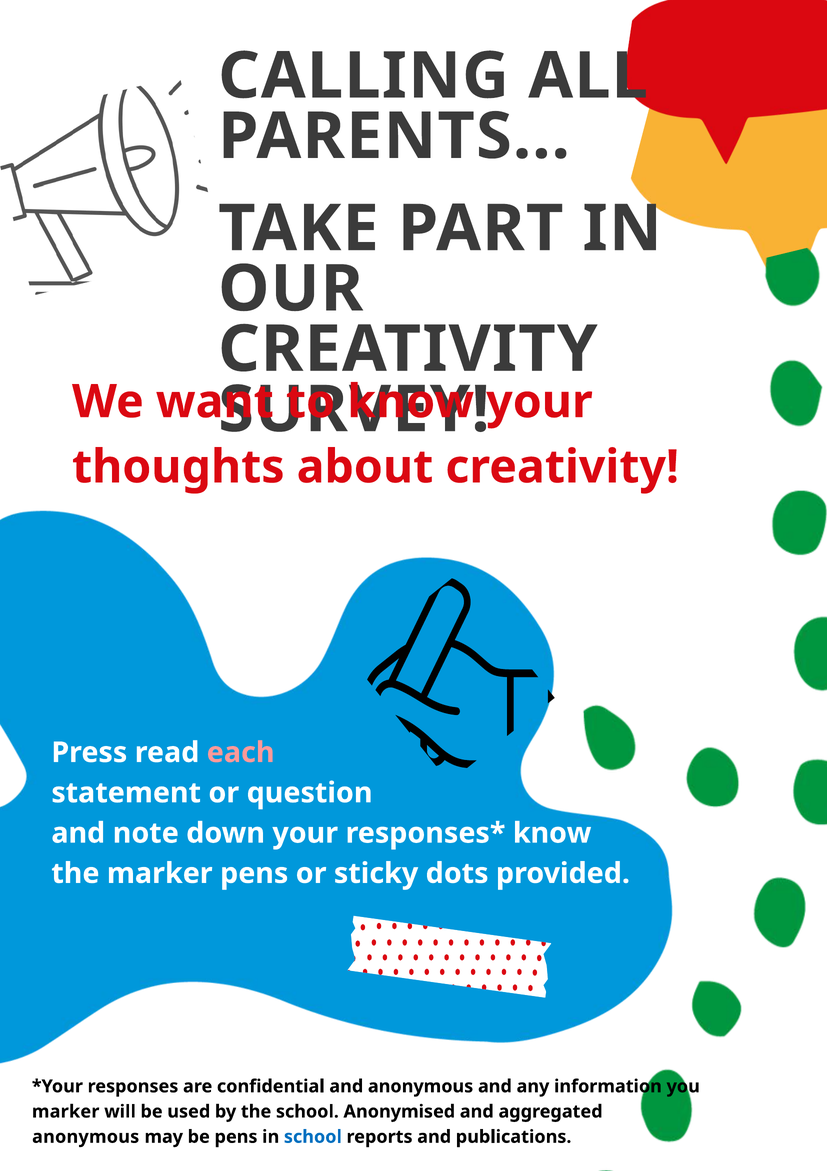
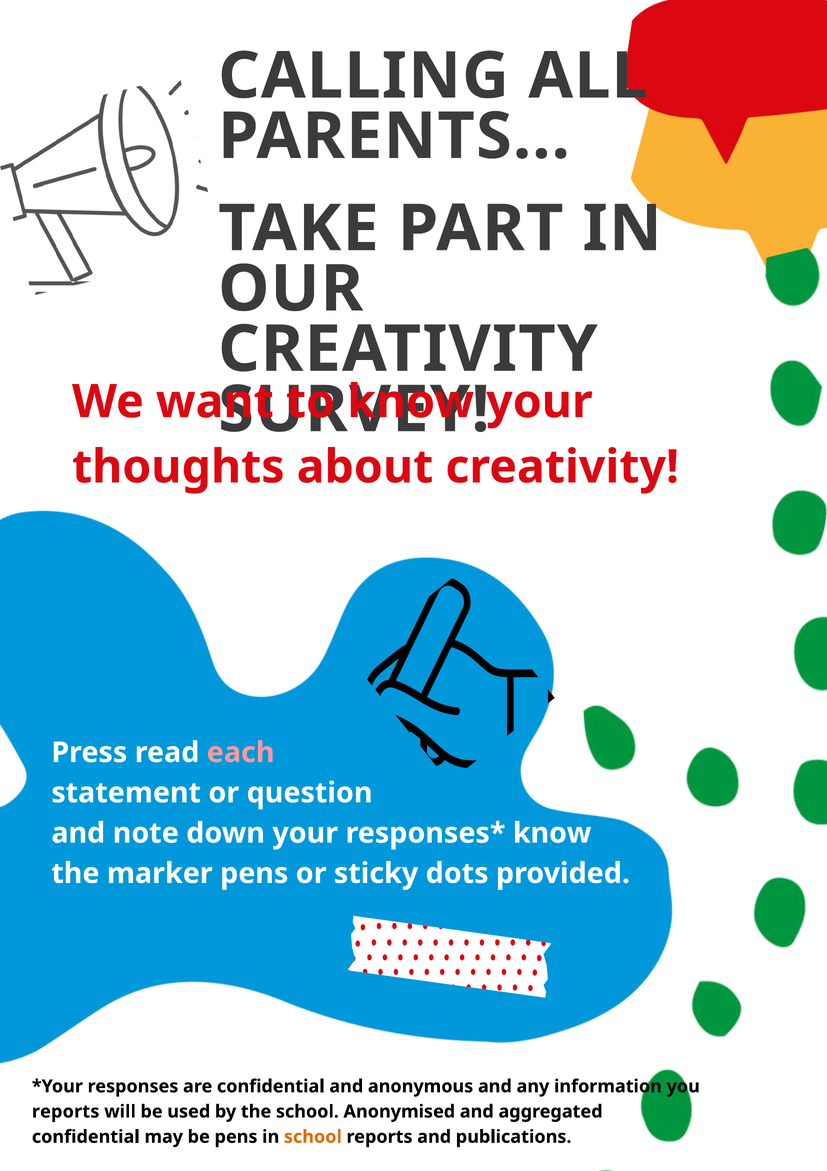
marker at (66, 1111): marker -> reports
anonymous at (86, 1136): anonymous -> confidential
school at (313, 1136) colour: blue -> orange
